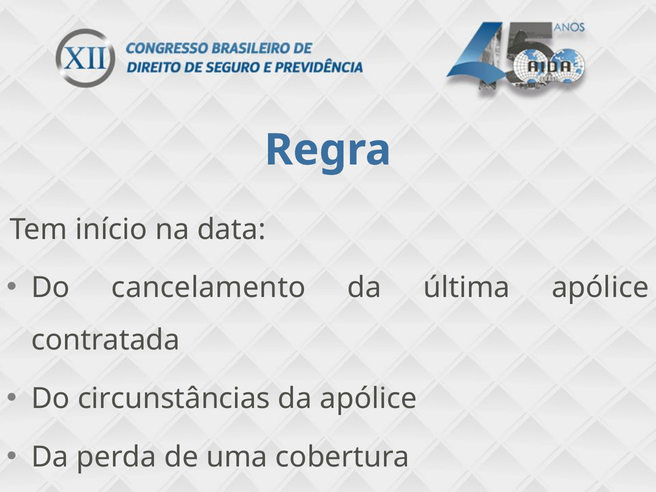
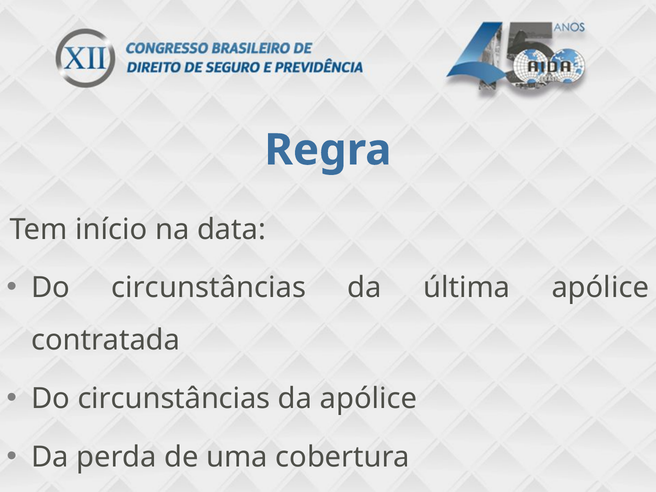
cancelamento at (209, 288): cancelamento -> circunstâncias
